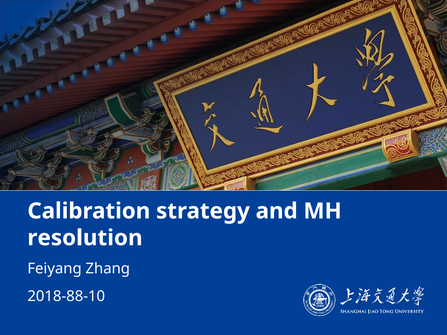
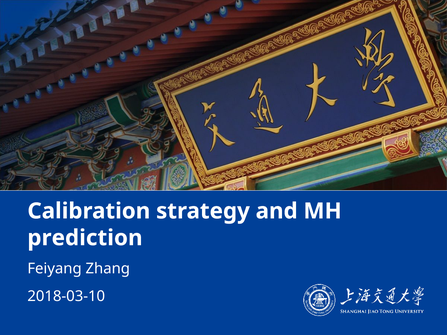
resolution: resolution -> prediction
2018-88-10: 2018-88-10 -> 2018-03-10
